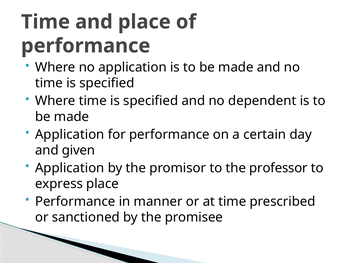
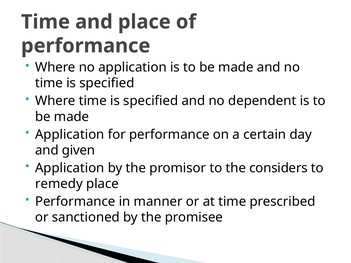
professor: professor -> considers
express: express -> remedy
